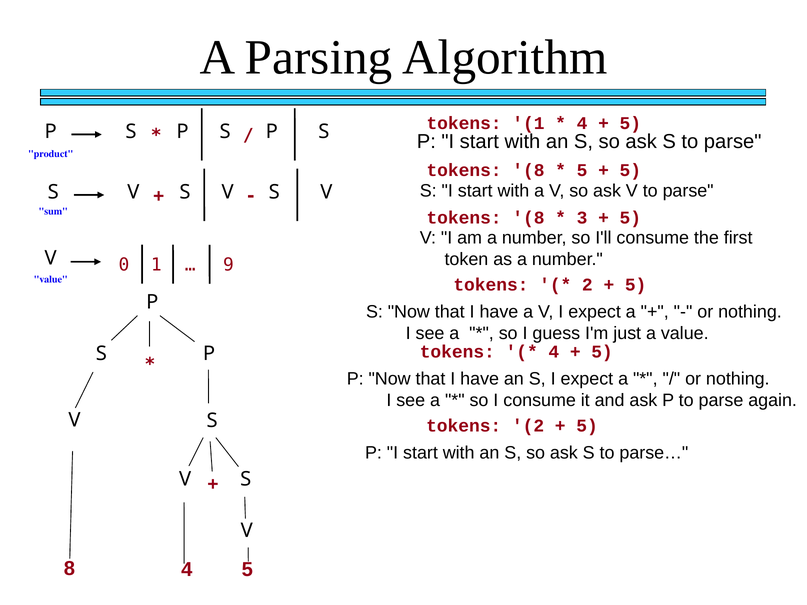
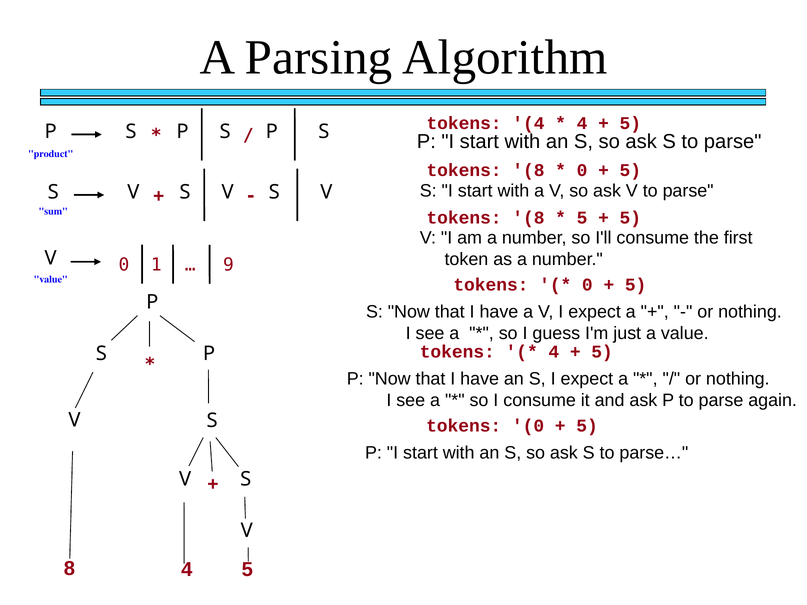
tokens 1: 1 -> 4
5 at (582, 171): 5 -> 0
3 at (582, 218): 3 -> 5
2 at (587, 285): 2 -> 0
tokens 2: 2 -> 0
